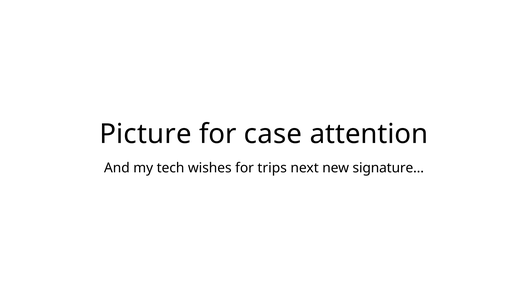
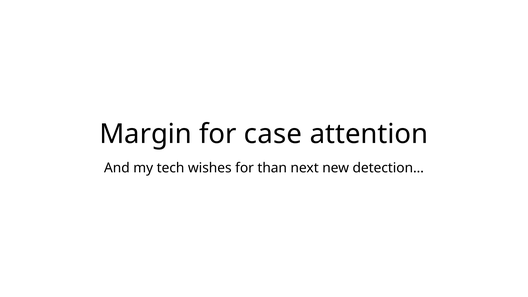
Picture: Picture -> Margin
trips: trips -> than
signature…: signature… -> detection…
